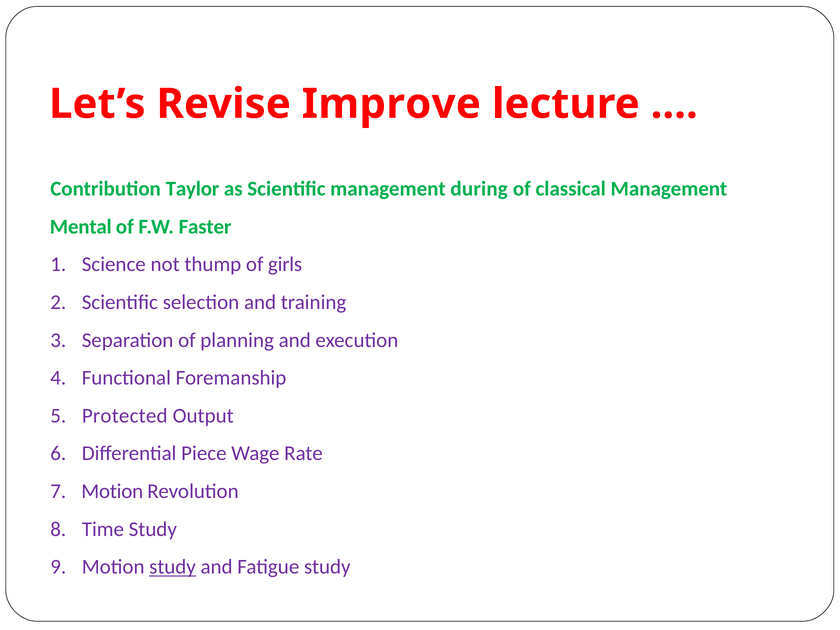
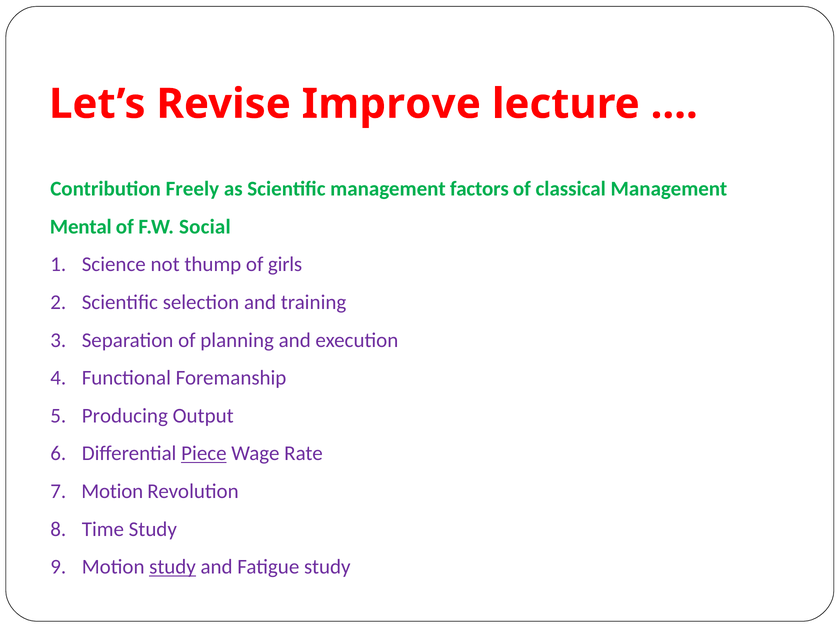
Taylor: Taylor -> Freely
during: during -> factors
Faster: Faster -> Social
Protected: Protected -> Producing
Piece underline: none -> present
